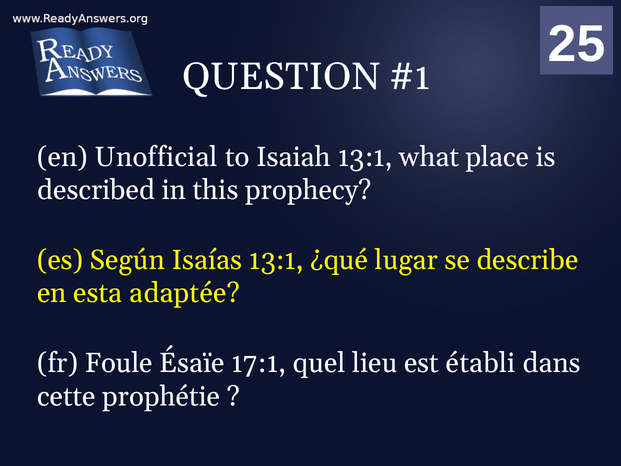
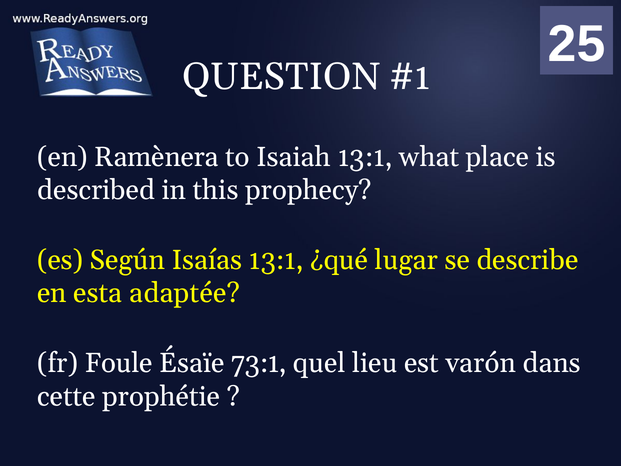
Unofficial: Unofficial -> Ramènera
17:1: 17:1 -> 73:1
établi: établi -> varón
